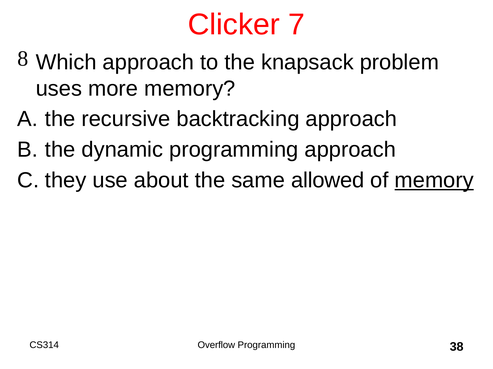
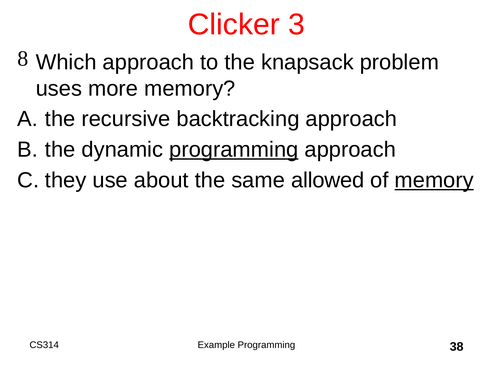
7: 7 -> 3
programming at (234, 150) underline: none -> present
Overflow: Overflow -> Example
